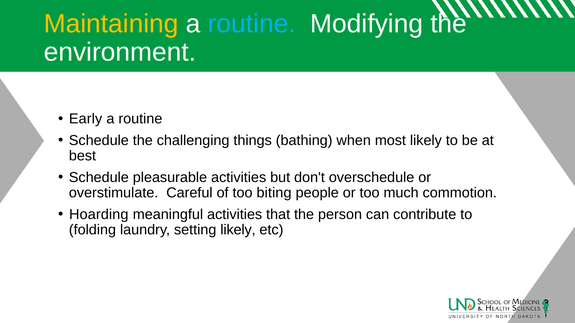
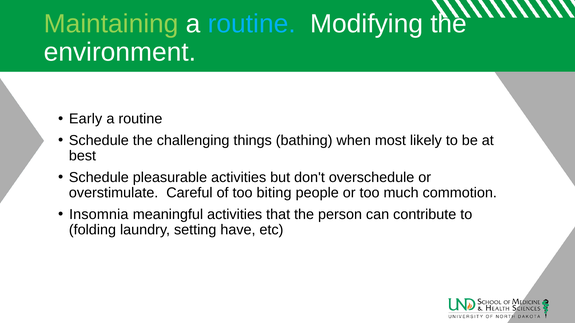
Maintaining colour: yellow -> light green
Hoarding: Hoarding -> Insomnia
setting likely: likely -> have
